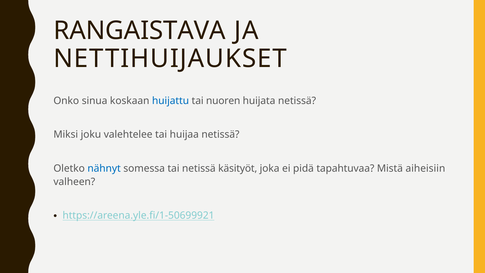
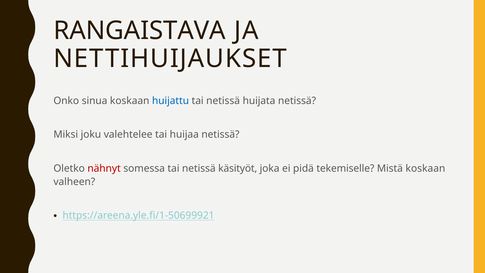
nuoren at (223, 101): nuoren -> netissä
nähnyt colour: blue -> red
tapahtuvaa: tapahtuvaa -> tekemiselle
Mistä aiheisiin: aiheisiin -> koskaan
